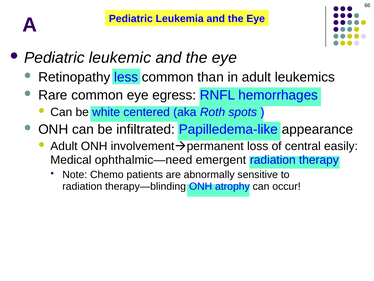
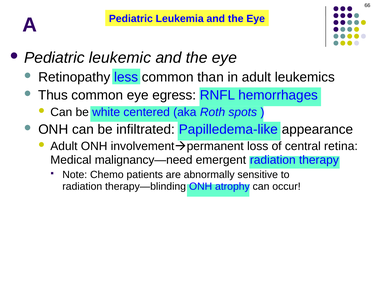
Rare: Rare -> Thus
easily: easily -> retina
ophthalmic—need: ophthalmic—need -> malignancy—need
